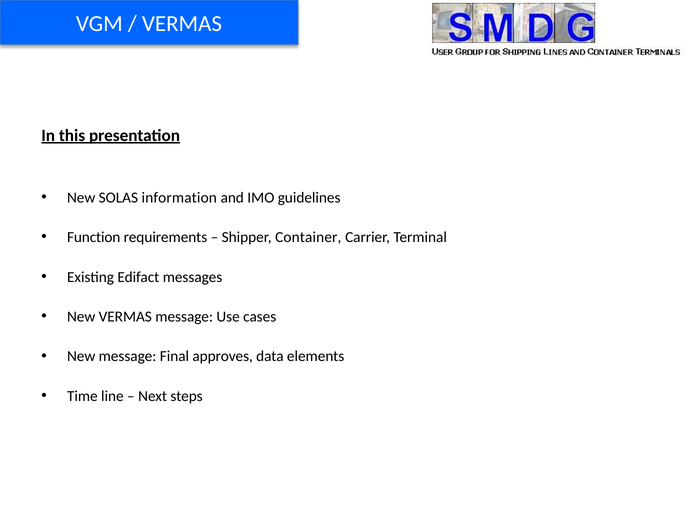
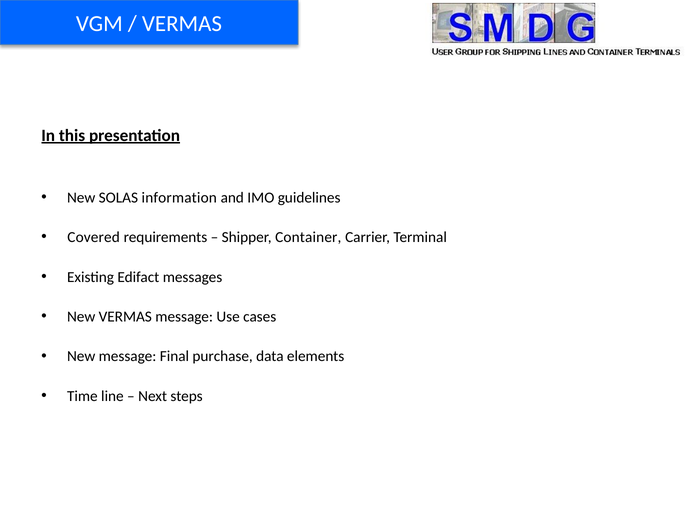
Function: Function -> Covered
approves: approves -> purchase
